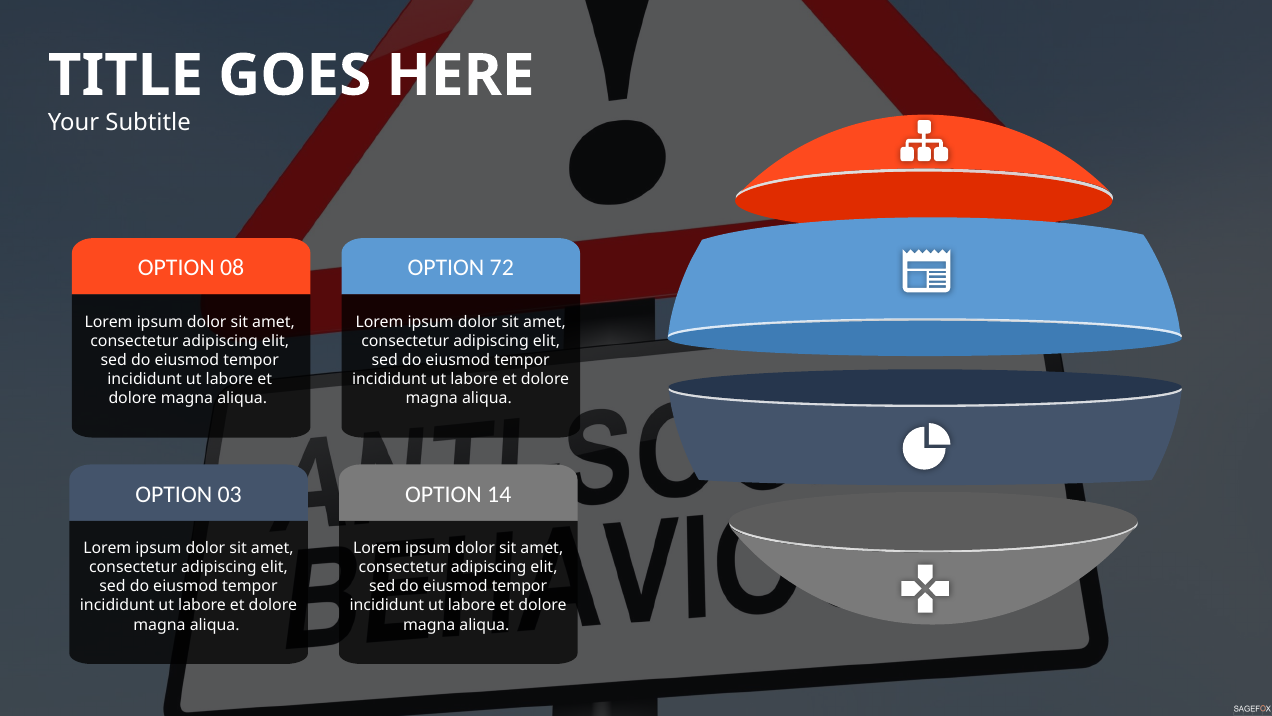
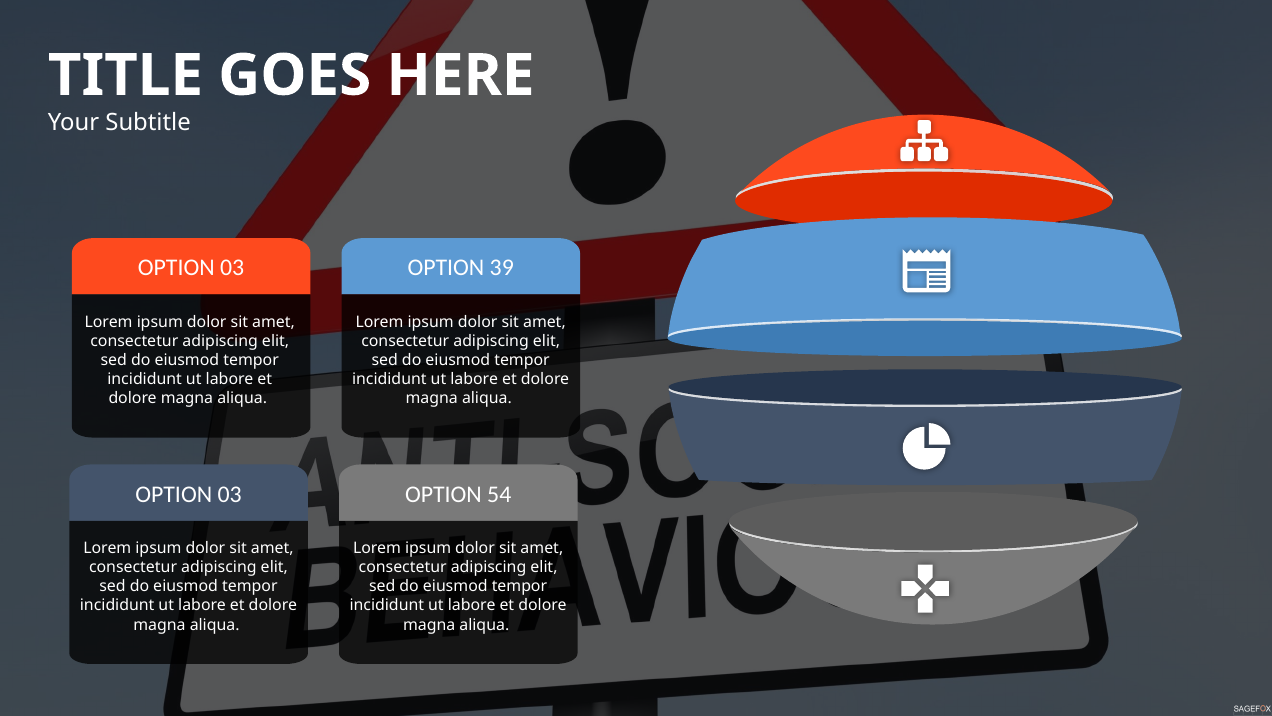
08 at (232, 268): 08 -> 03
72: 72 -> 39
14: 14 -> 54
